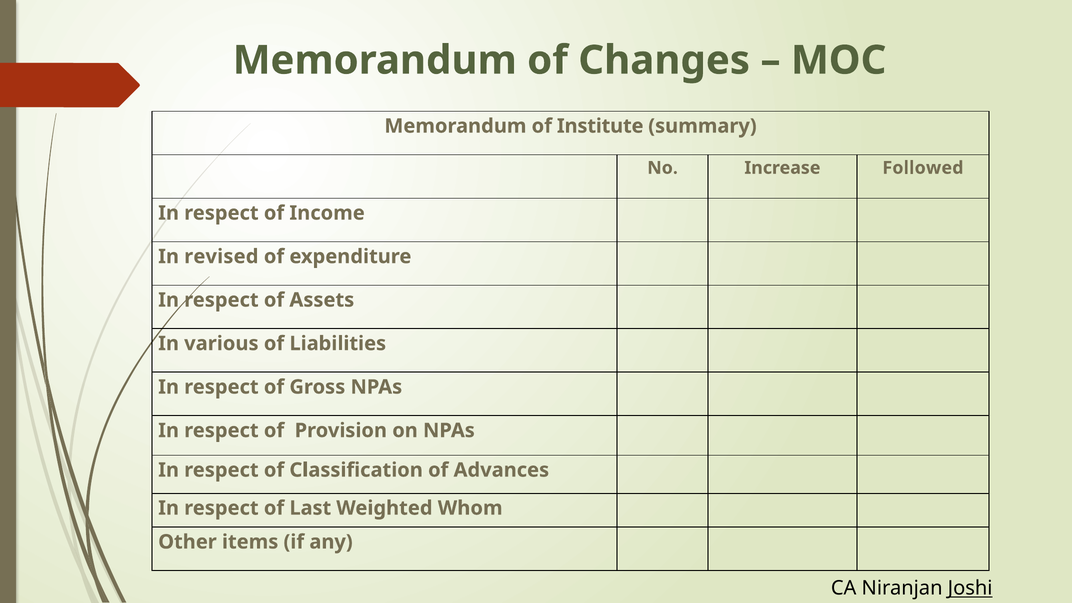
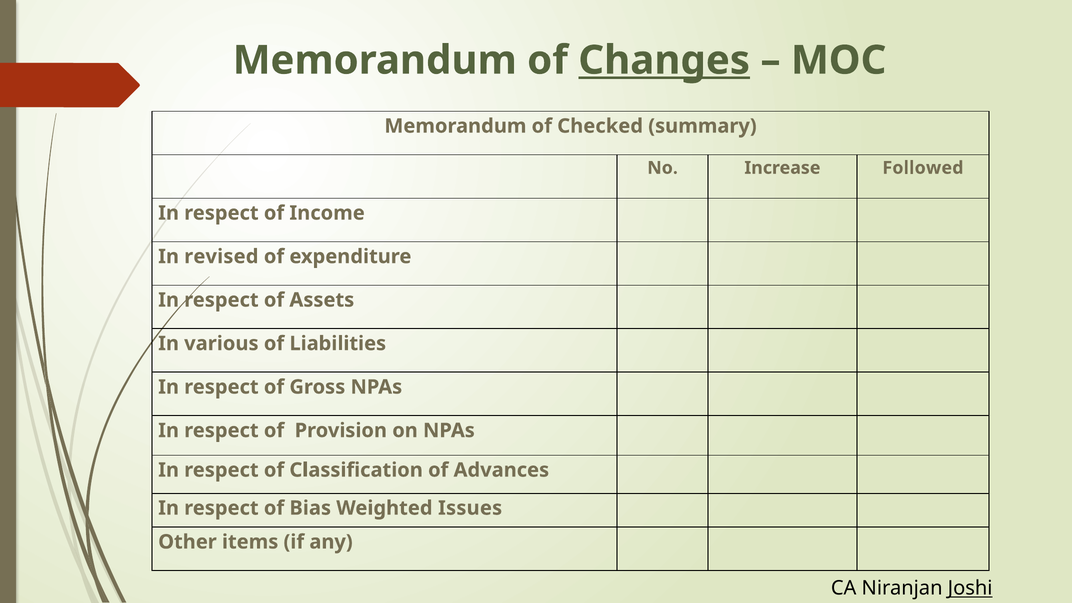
Changes underline: none -> present
Institute: Institute -> Checked
Last: Last -> Bias
Whom: Whom -> Issues
